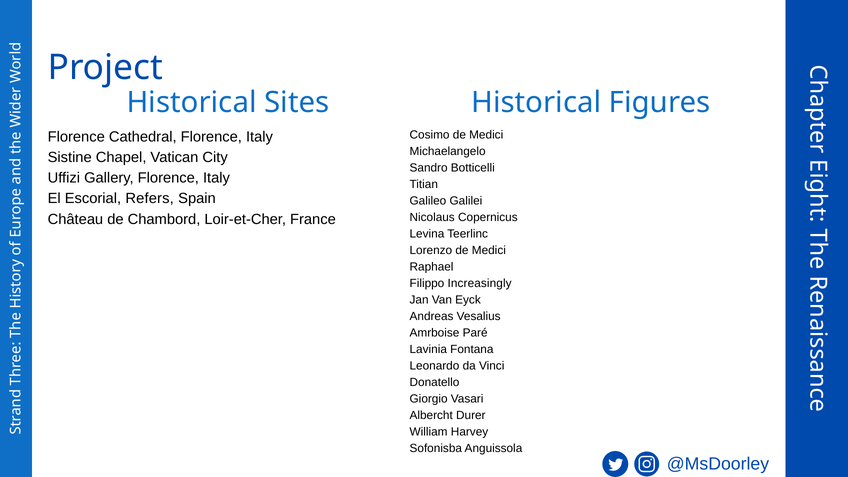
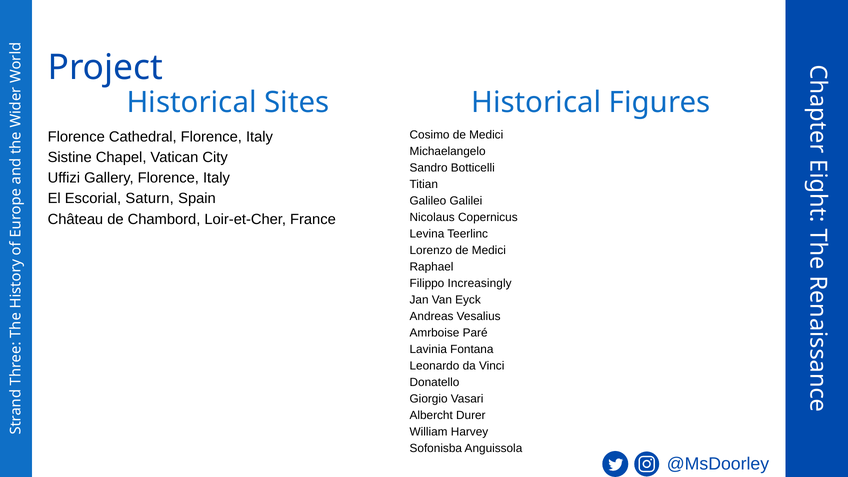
Refers: Refers -> Saturn
